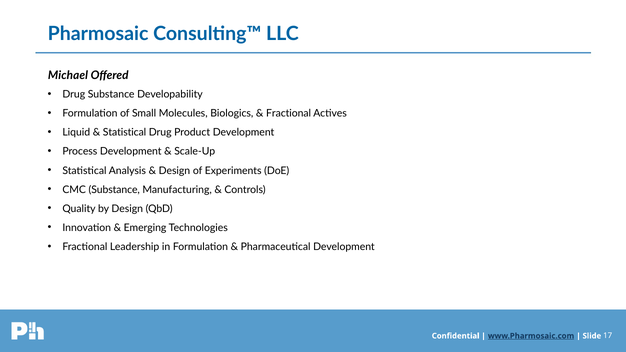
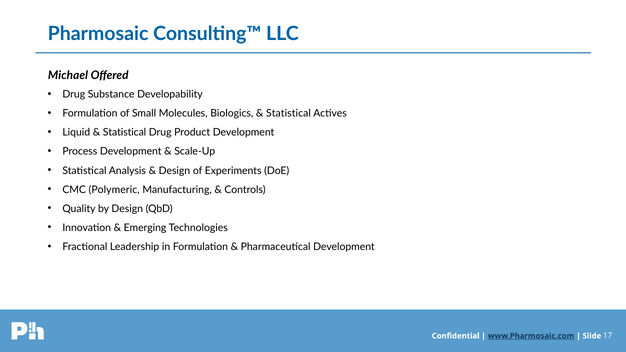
Fractional at (289, 114): Fractional -> Statistical
CMC Substance: Substance -> Polymeric
